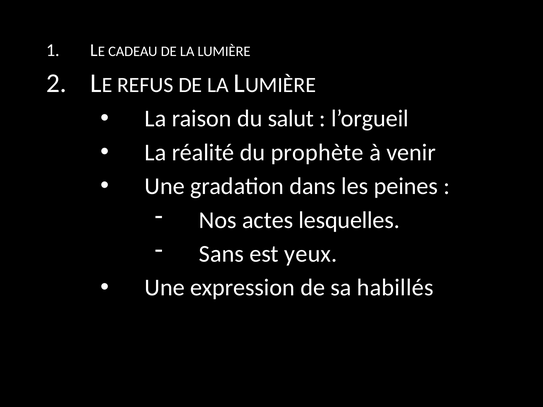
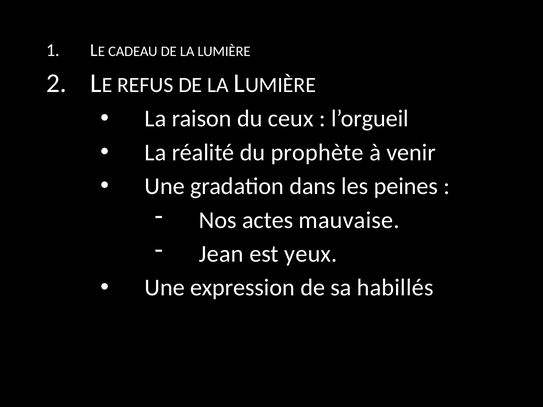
salut: salut -> ceux
lesquelles: lesquelles -> mauvaise
Sans: Sans -> Jean
